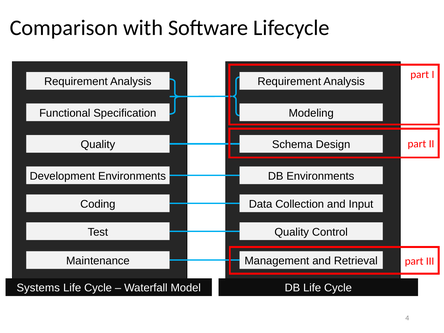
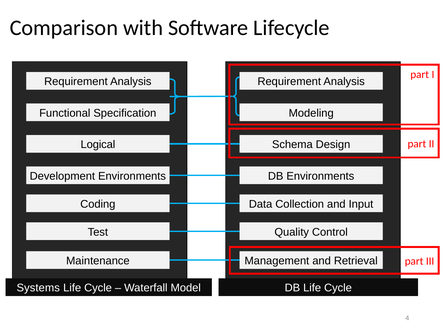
Quality at (98, 145): Quality -> Logical
